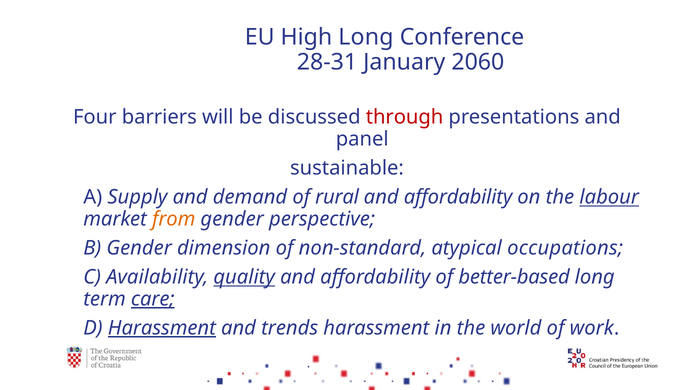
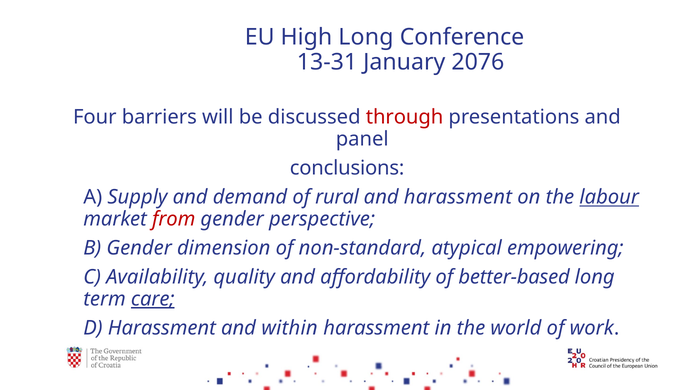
28-31: 28-31 -> 13-31
2060: 2060 -> 2076
sustainable: sustainable -> conclusions
affordability at (458, 197): affordability -> harassment
from colour: orange -> red
occupations: occupations -> empowering
quality underline: present -> none
Harassment at (162, 328) underline: present -> none
trends: trends -> within
